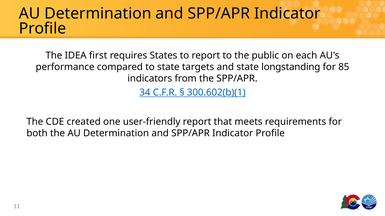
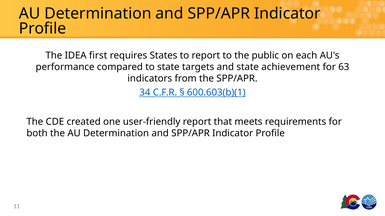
longstanding: longstanding -> achievement
85: 85 -> 63
300.602(b)(1: 300.602(b)(1 -> 600.603(b)(1
